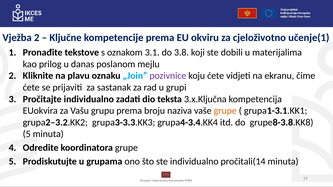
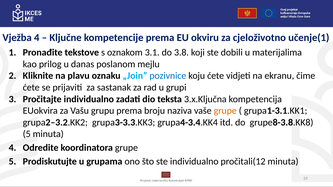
Vježba 2: 2 -> 4
pozivnice colour: purple -> blue
pročitali(14: pročitali(14 -> pročitali(12
